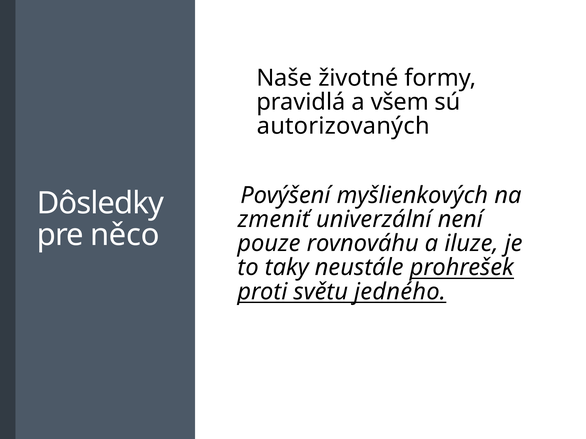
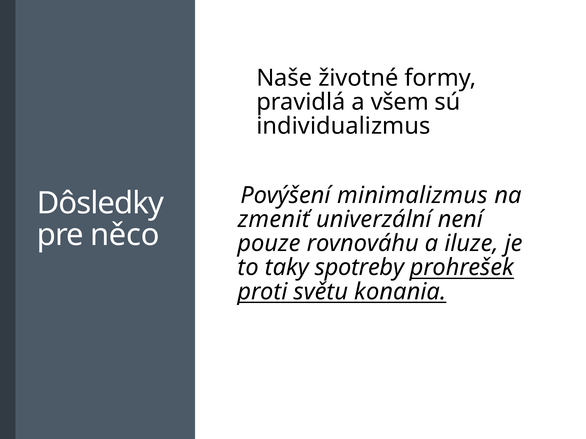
autorizovaných: autorizovaných -> individualizmus
myšlienkových: myšlienkových -> minimalizmus
neustále: neustále -> spotreby
jedného: jedného -> konania
